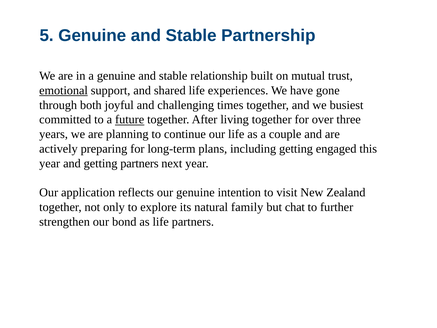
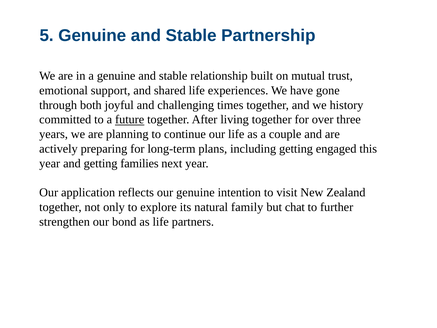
emotional underline: present -> none
busiest: busiest -> history
getting partners: partners -> families
